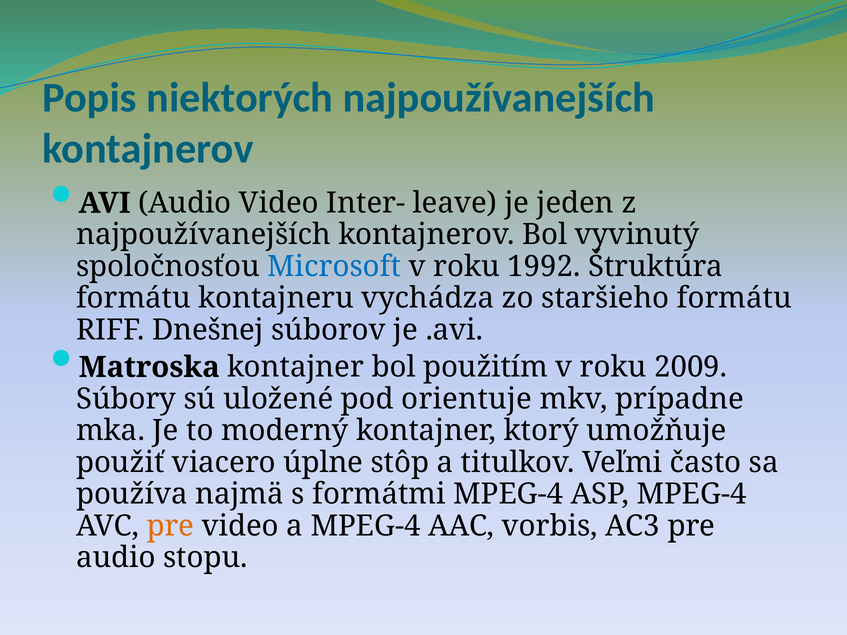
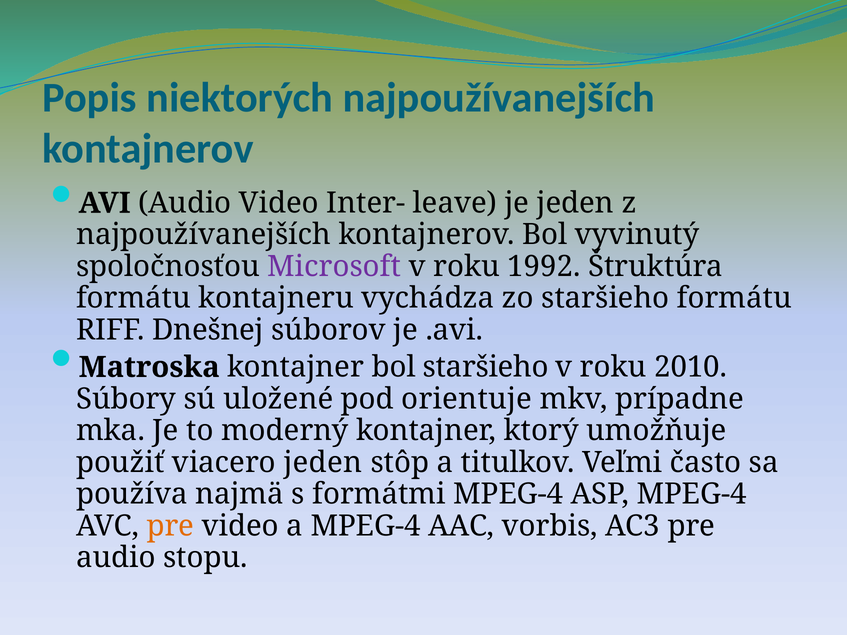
Microsoft colour: blue -> purple
bol použitím: použitím -> staršieho
2009: 2009 -> 2010
viacero úplne: úplne -> jeden
